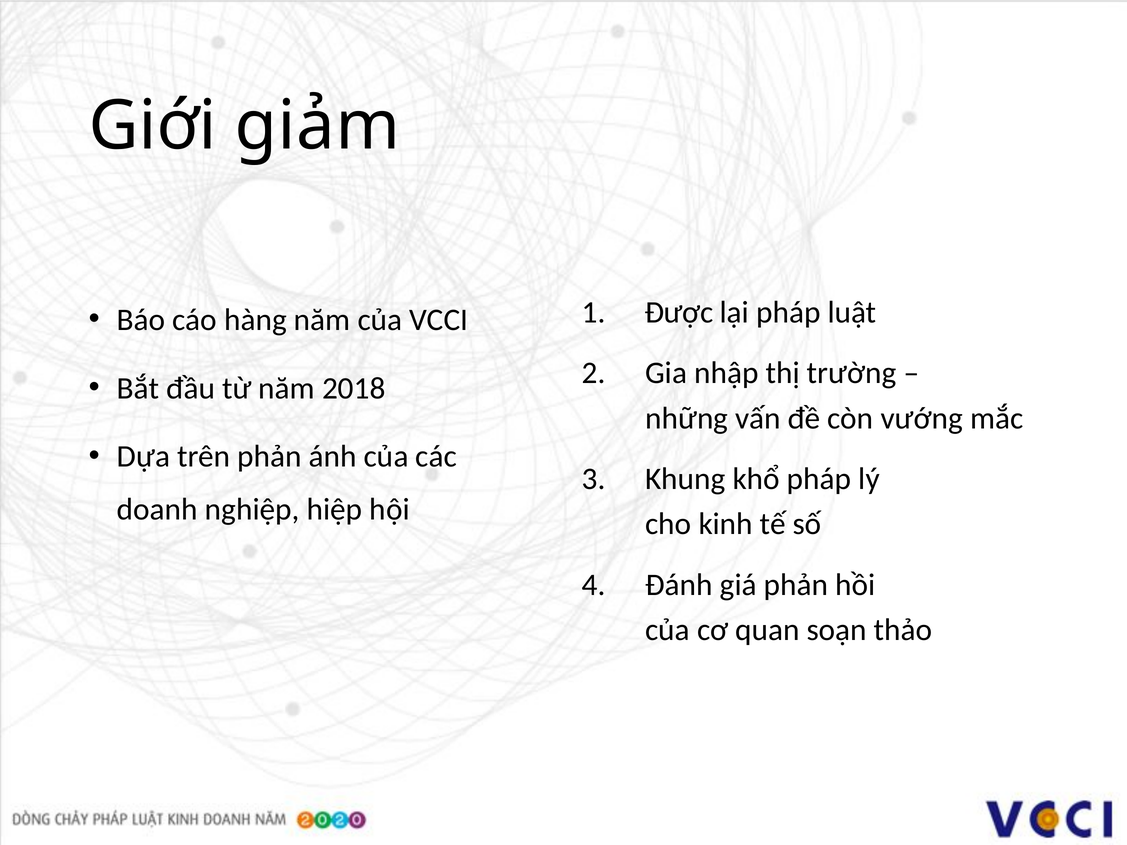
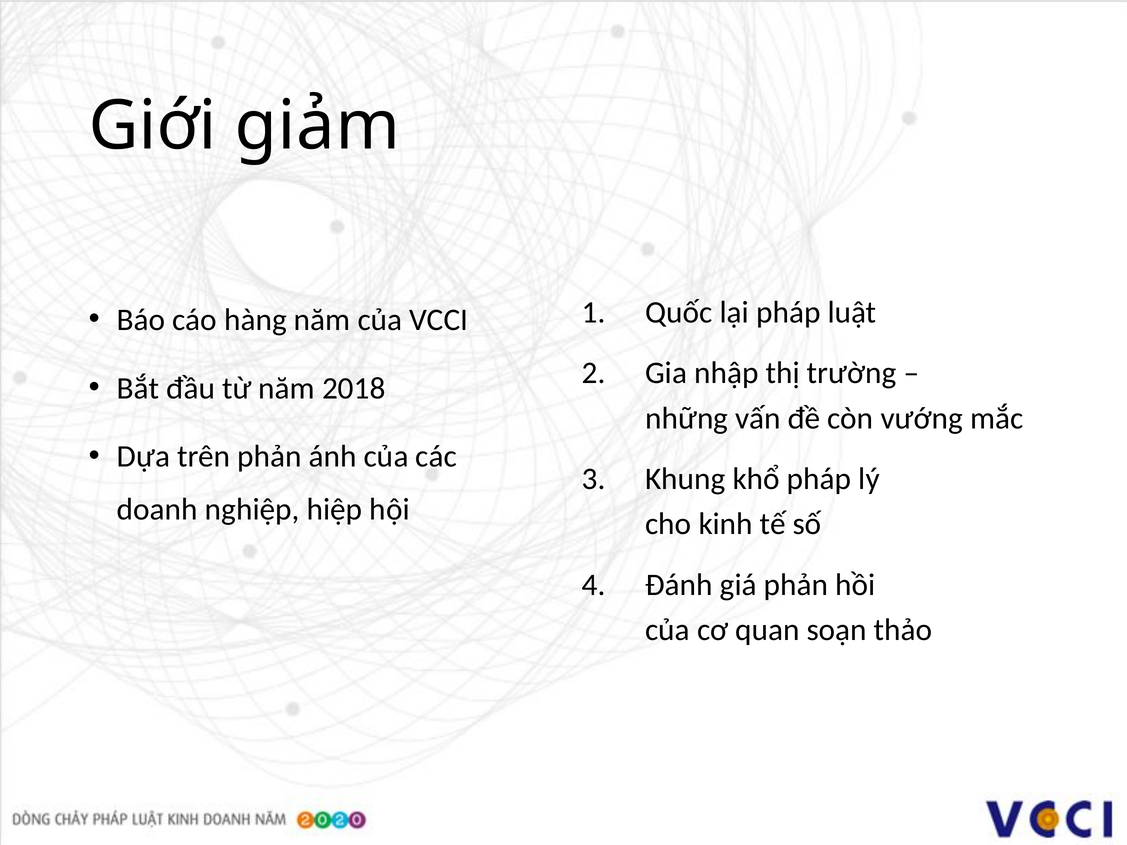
Được: Được -> Quốc
